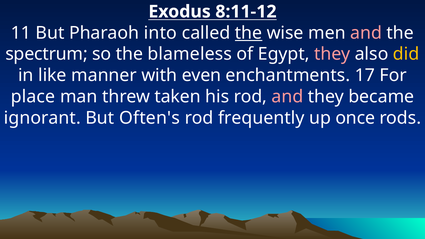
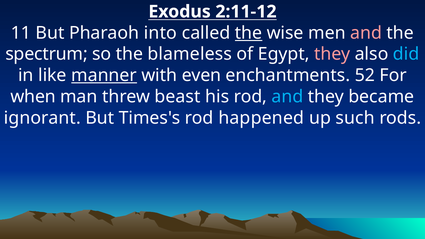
8:11-12: 8:11-12 -> 2:11-12
did colour: yellow -> light blue
manner underline: none -> present
17: 17 -> 52
place: place -> when
taken: taken -> beast
and at (287, 97) colour: pink -> light blue
Often's: Often's -> Times's
frequently: frequently -> happened
once: once -> such
